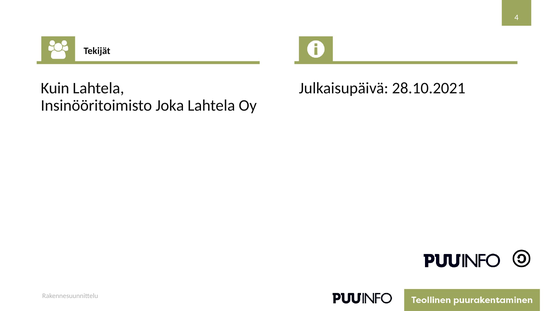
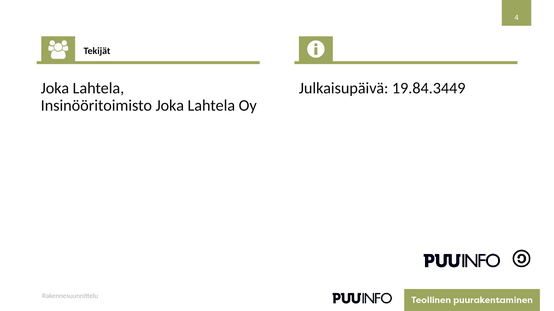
Kuin at (55, 88): Kuin -> Joka
28.10.2021: 28.10.2021 -> 19.84.3449
